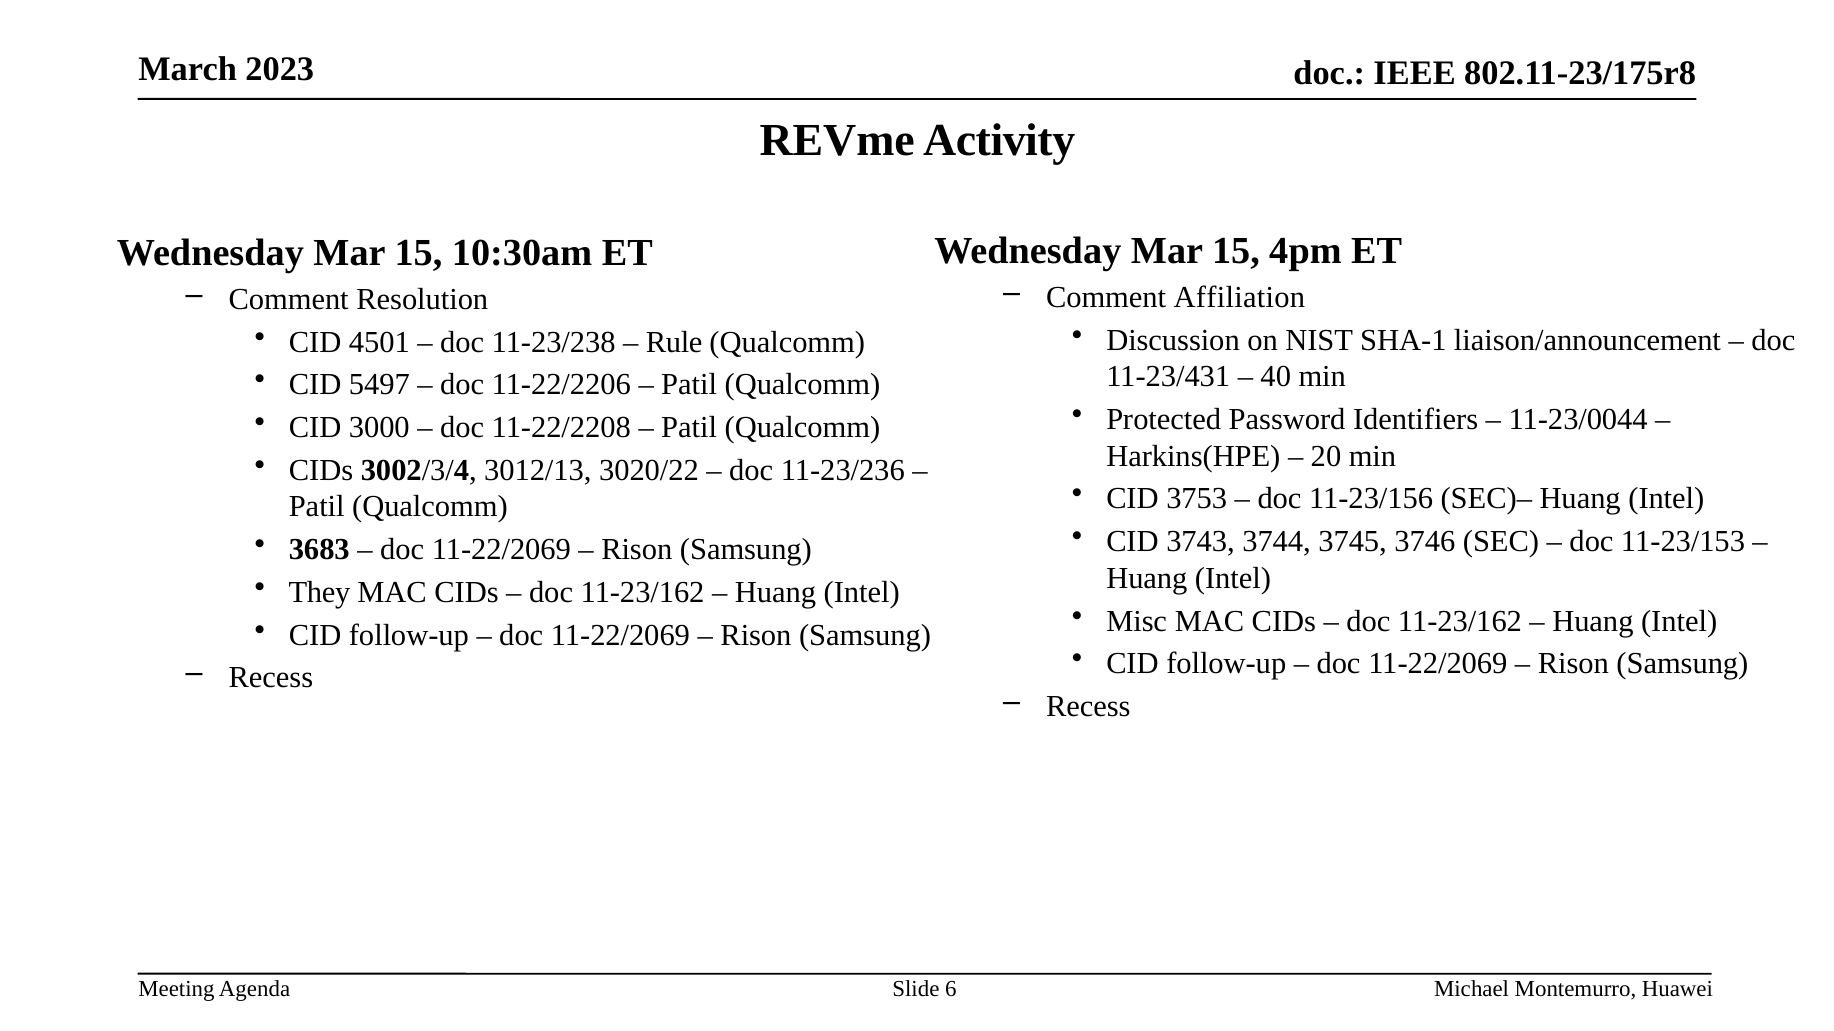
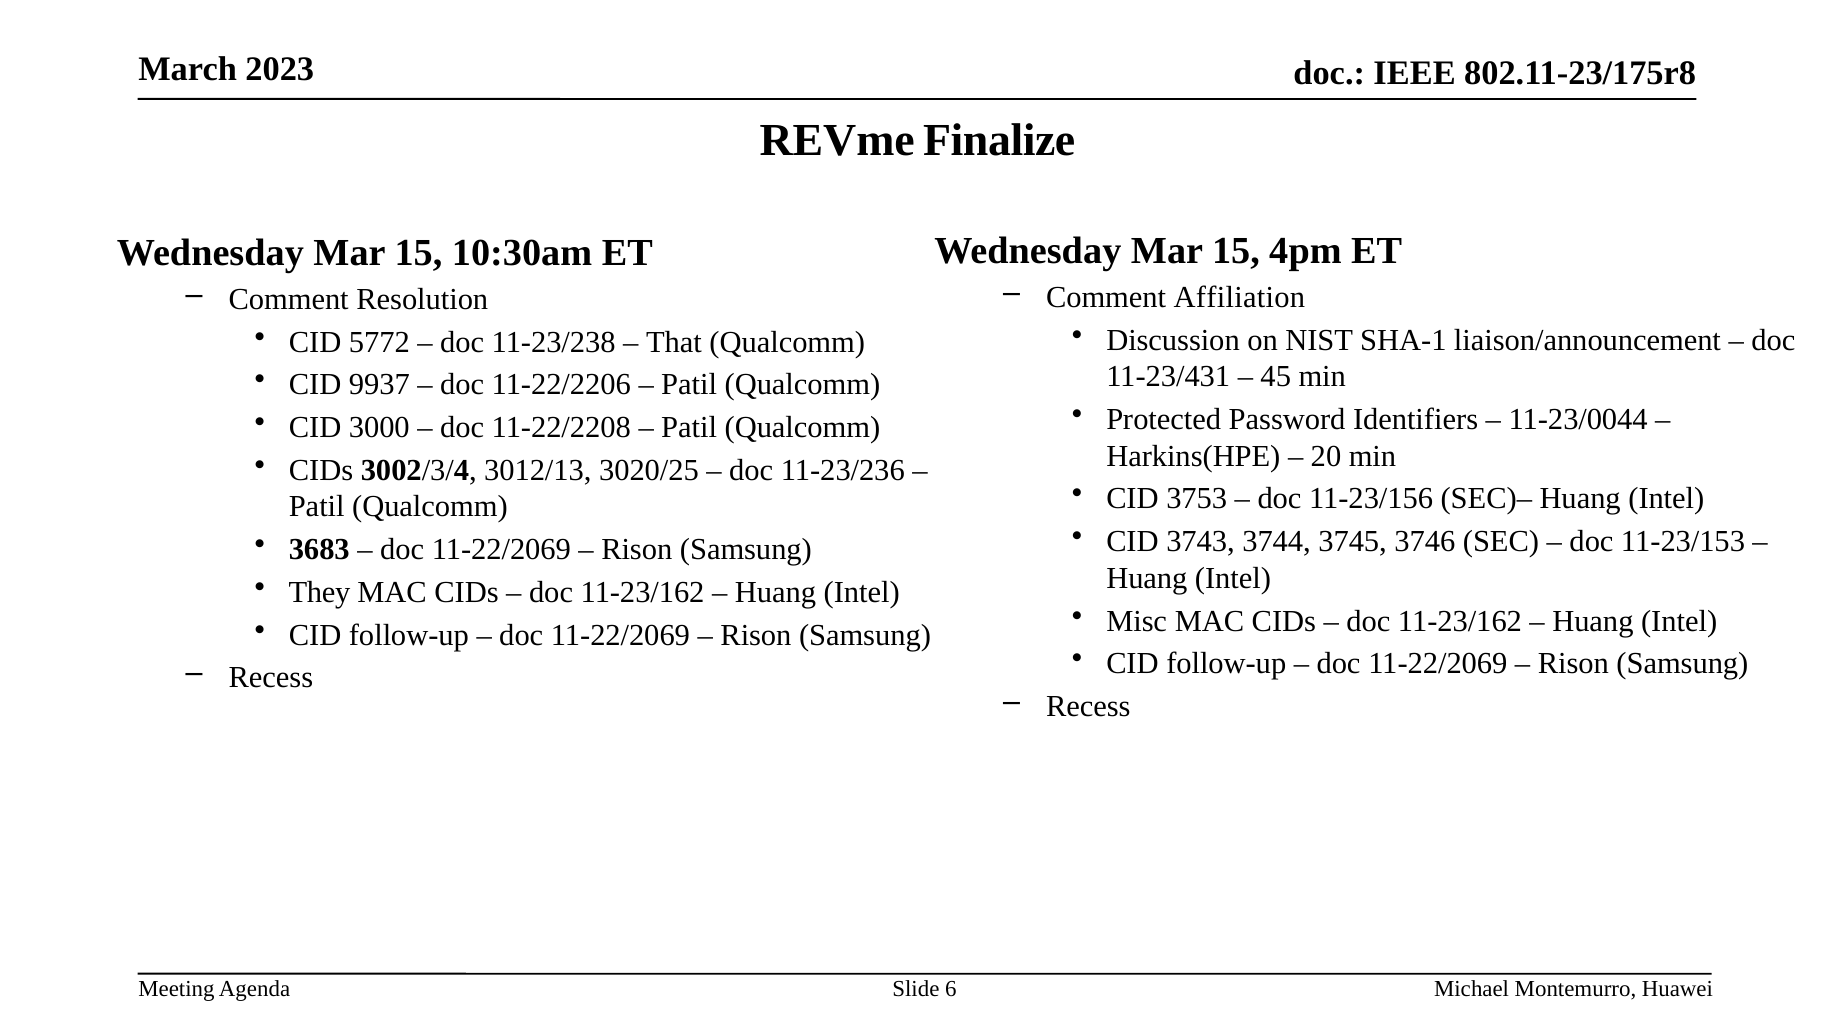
Activity: Activity -> Finalize
4501: 4501 -> 5772
Rule: Rule -> That
40: 40 -> 45
5497: 5497 -> 9937
3020/22: 3020/22 -> 3020/25
